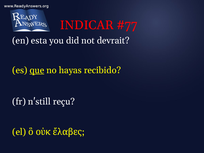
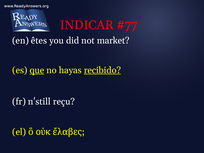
esta: esta -> êtes
devrait: devrait -> market
recibido underline: none -> present
